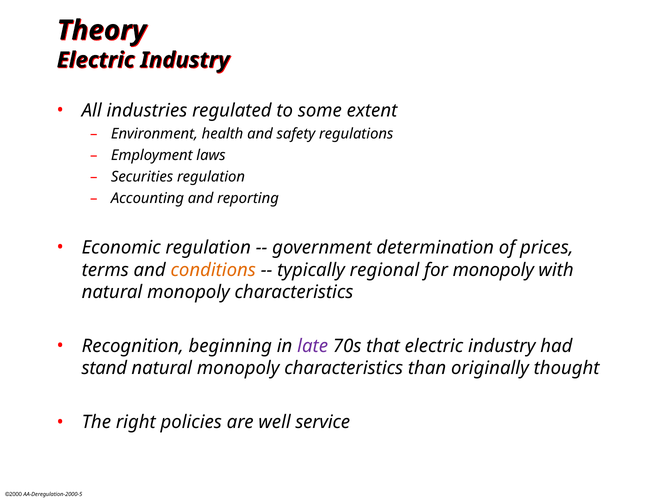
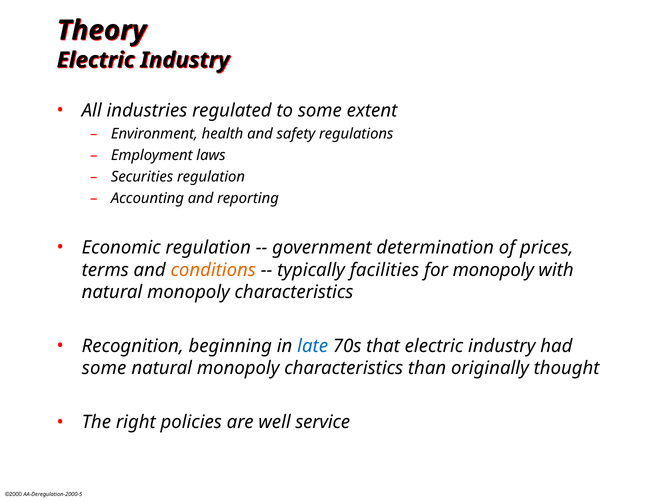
regional: regional -> facilities
late colour: purple -> blue
stand at (104, 368): stand -> some
